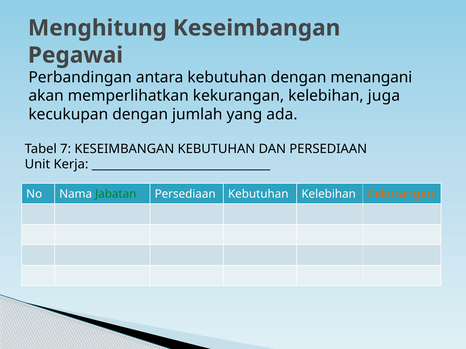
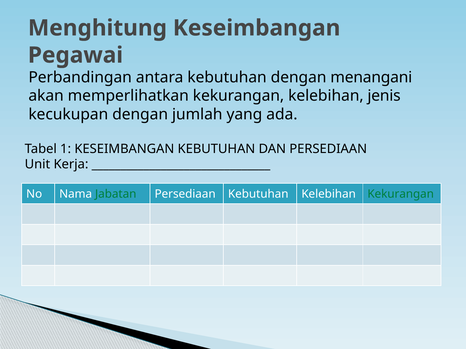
juga: juga -> jenis
7: 7 -> 1
Kekurangan at (401, 194) colour: orange -> green
